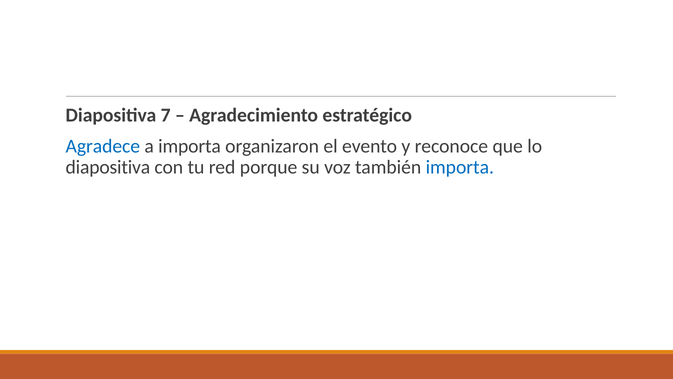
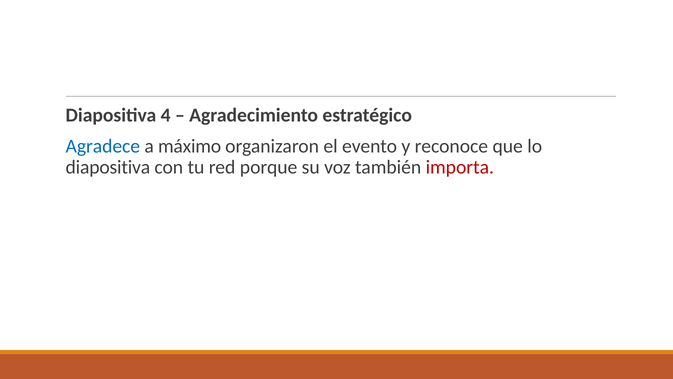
7: 7 -> 4
a importa: importa -> máximo
importa at (460, 167) colour: blue -> red
